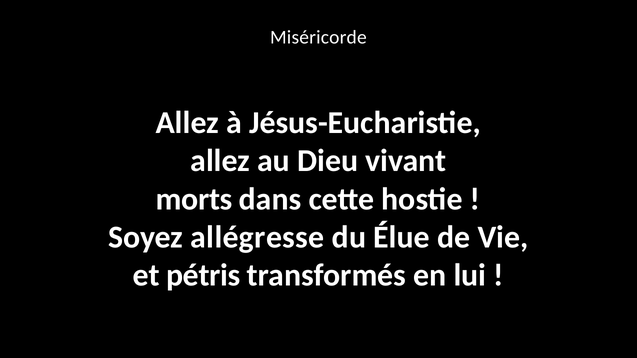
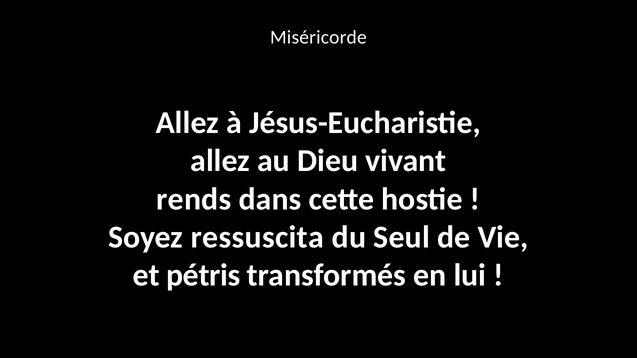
morts: morts -> rends
allégresse: allégresse -> ressuscita
Élue: Élue -> Seul
